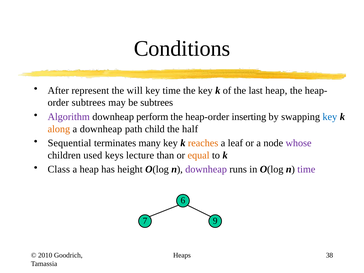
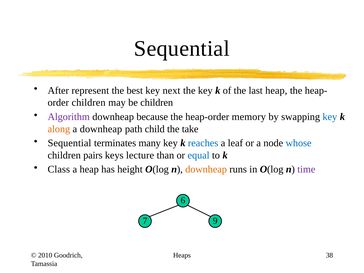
Conditions at (182, 49): Conditions -> Sequential
will: will -> best
key time: time -> next
subtrees at (89, 103): subtrees -> children
be subtrees: subtrees -> children
perform: perform -> because
inserting: inserting -> memory
half: half -> take
reaches colour: orange -> blue
whose colour: purple -> blue
used: used -> pairs
equal colour: orange -> blue
downheap at (206, 169) colour: purple -> orange
